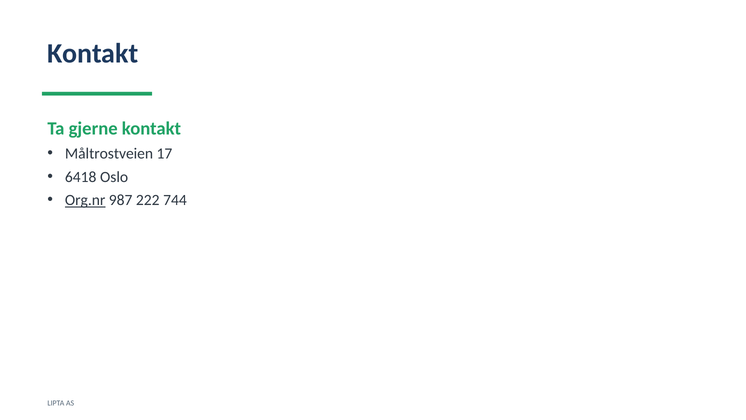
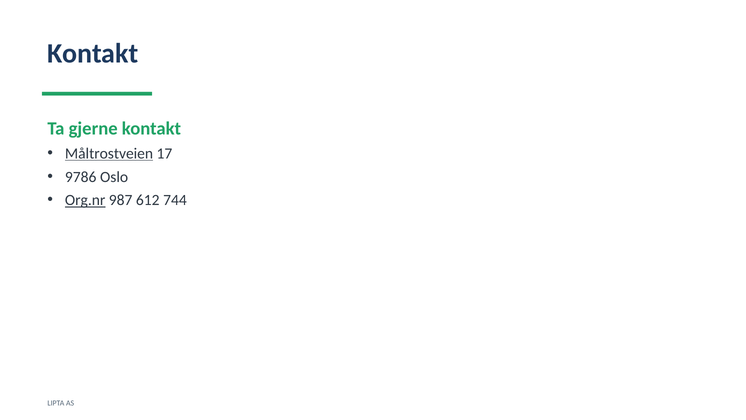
Måltrostveien underline: none -> present
6418: 6418 -> 9786
222: 222 -> 612
